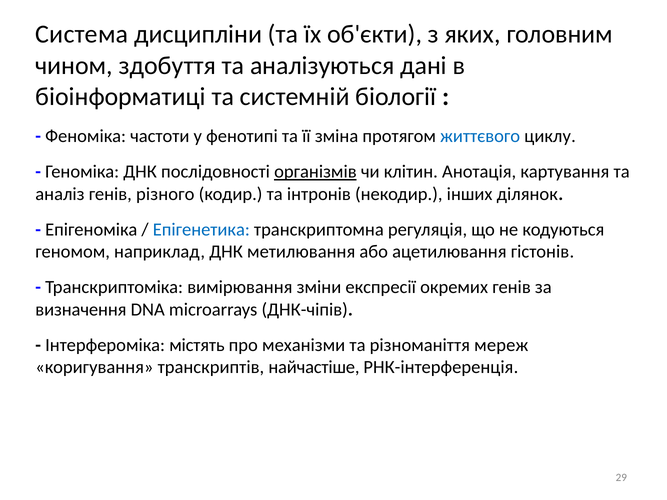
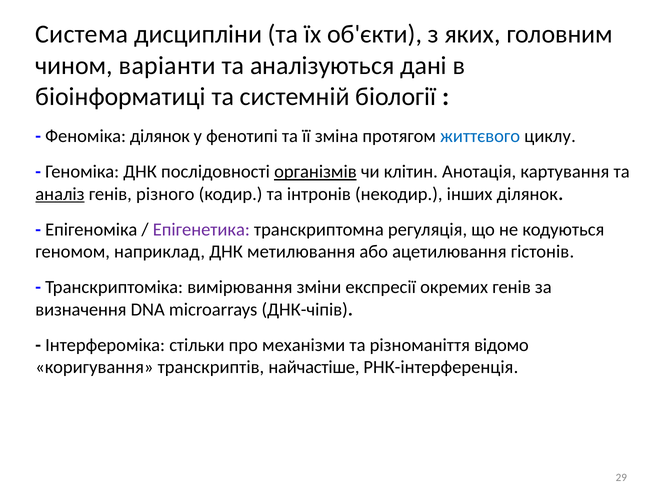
здобуття: здобуття -> варіанти
Феноміка частоти: частоти -> ділянок
аналіз underline: none -> present
Епігенетика colour: blue -> purple
містять: містять -> стільки
мереж: мереж -> відомо
